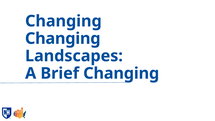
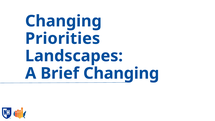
Changing at (63, 39): Changing -> Priorities
